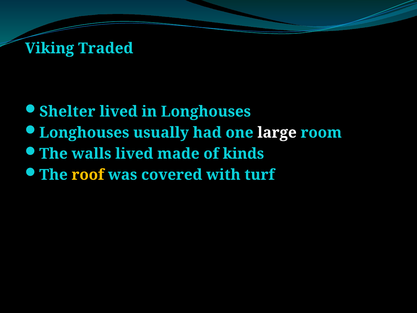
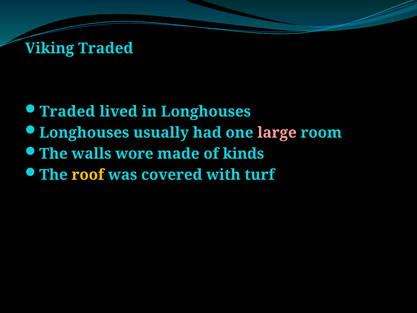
Shelter at (67, 111): Shelter -> Traded
large colour: white -> pink
walls lived: lived -> wore
